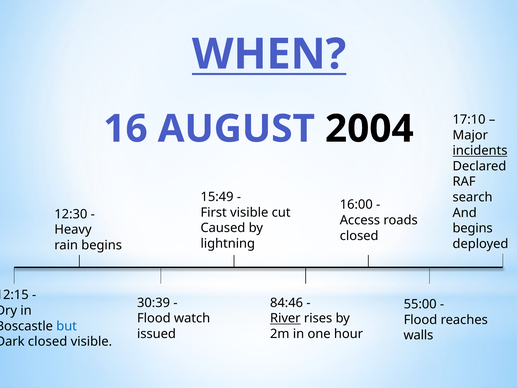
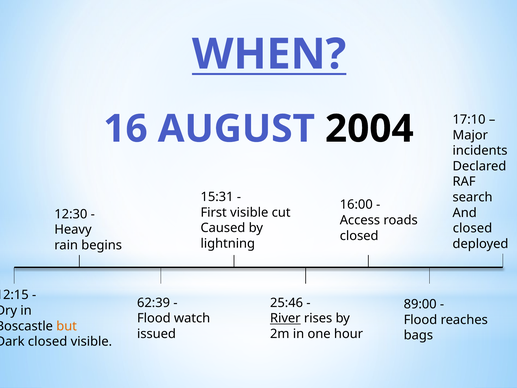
incidents underline: present -> none
15:49: 15:49 -> 15:31
begins at (473, 228): begins -> closed
30:39: 30:39 -> 62:39
84:46: 84:46 -> 25:46
55:00: 55:00 -> 89:00
but colour: blue -> orange
walls: walls -> bags
